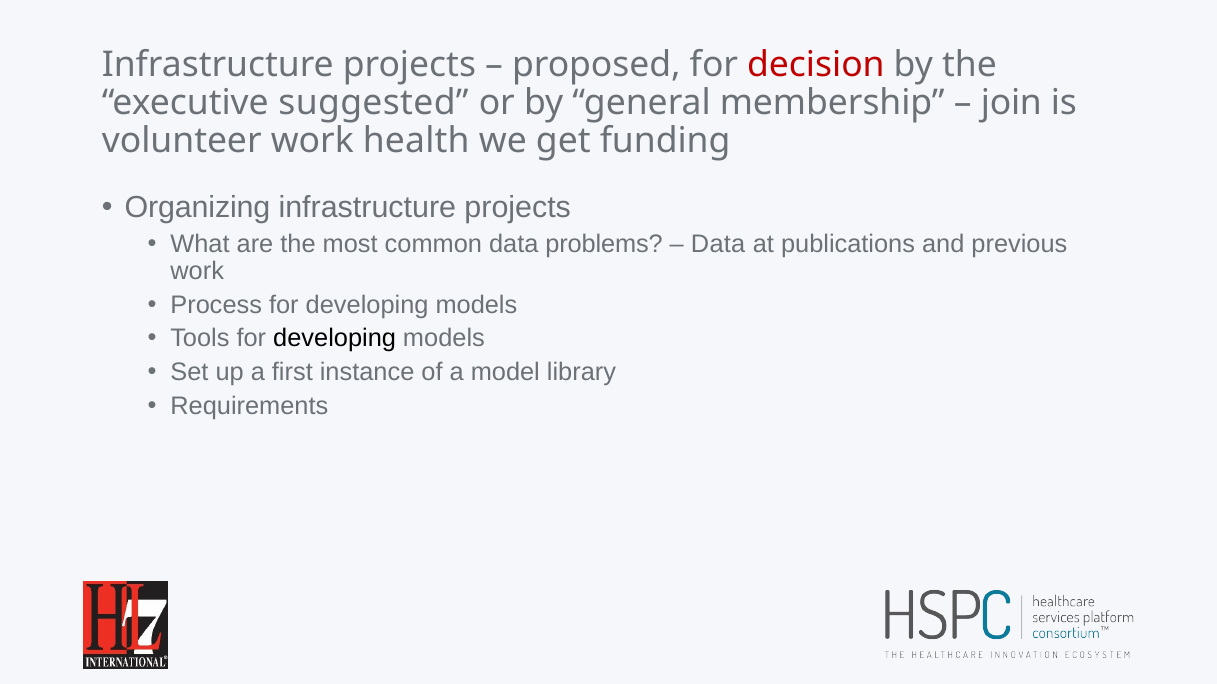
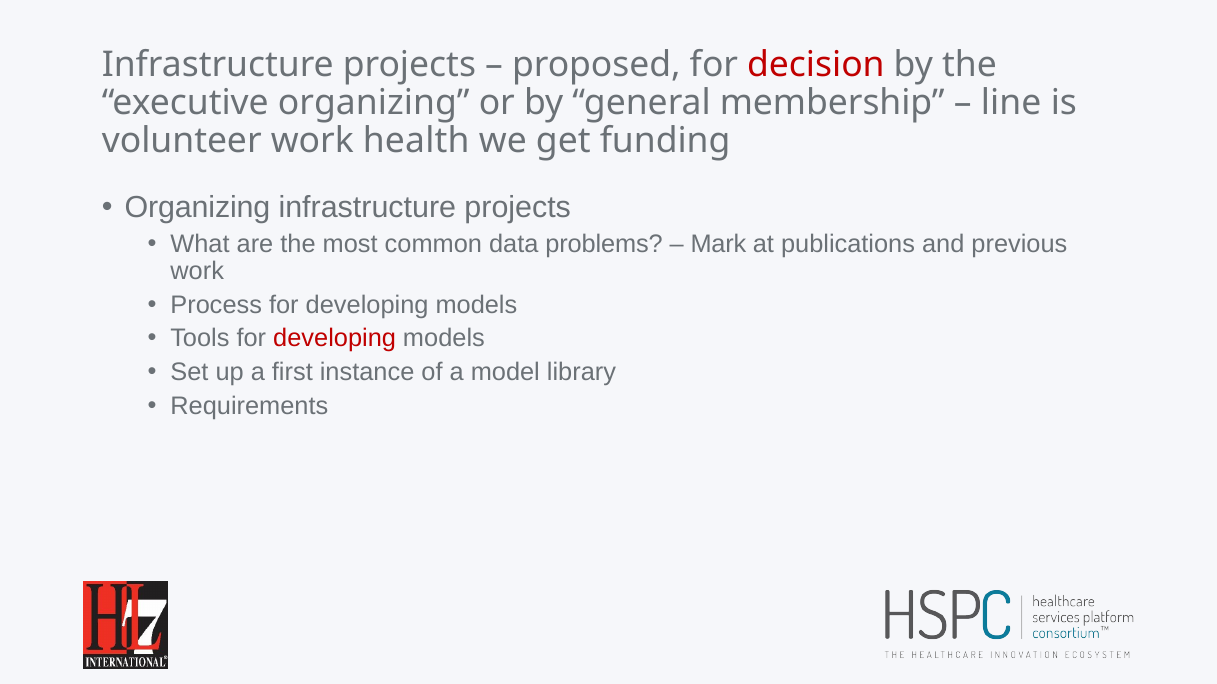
executive suggested: suggested -> organizing
join: join -> line
Data at (718, 244): Data -> Mark
developing at (335, 339) colour: black -> red
